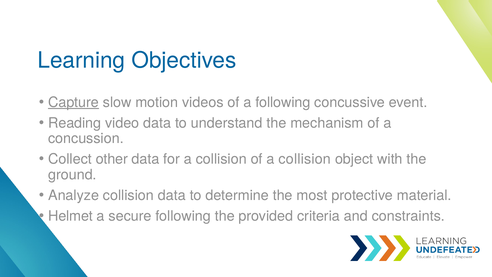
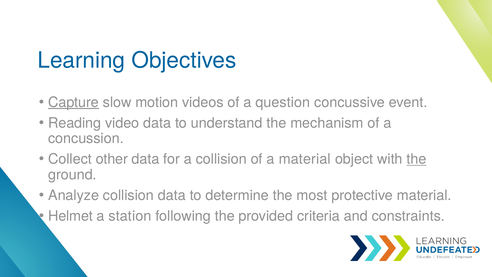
a following: following -> question
of a collision: collision -> material
the at (417, 159) underline: none -> present
secure: secure -> station
